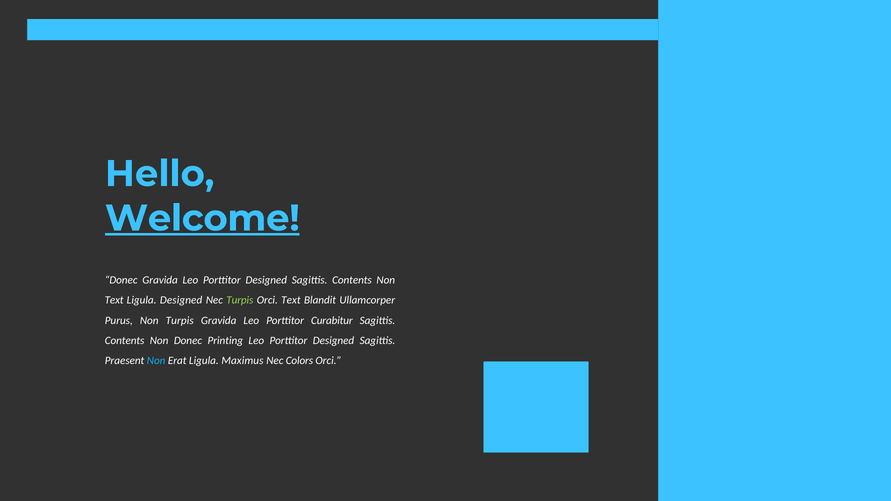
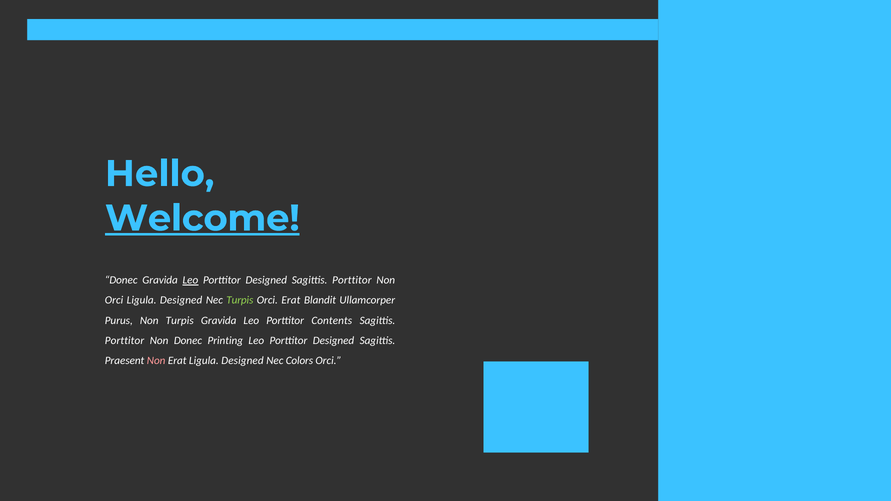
Leo at (190, 280) underline: none -> present
Contents at (352, 280): Contents -> Porttitor
Text at (114, 300): Text -> Orci
Orci Text: Text -> Erat
Curabitur: Curabitur -> Contents
Contents at (125, 340): Contents -> Porttitor
Non at (156, 361) colour: light blue -> pink
Erat Ligula Maximus: Maximus -> Designed
